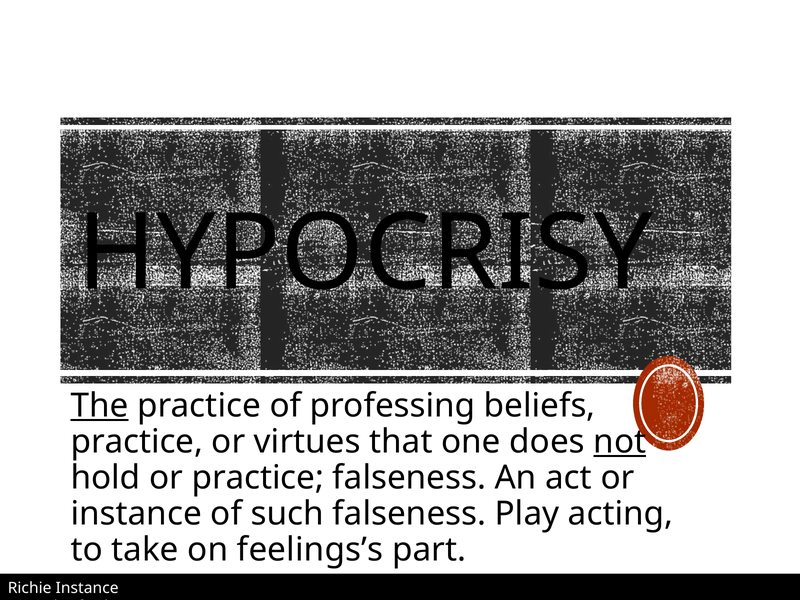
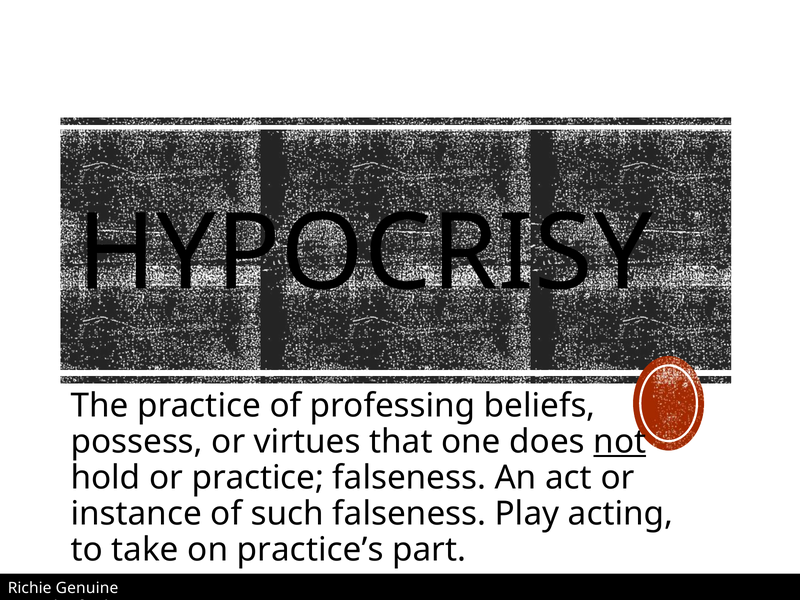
The underline: present -> none
practice at (137, 442): practice -> possess
feelings’s: feelings’s -> practice’s
Richie Instance: Instance -> Genuine
